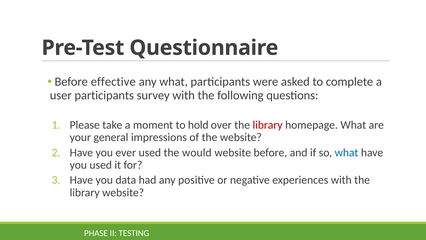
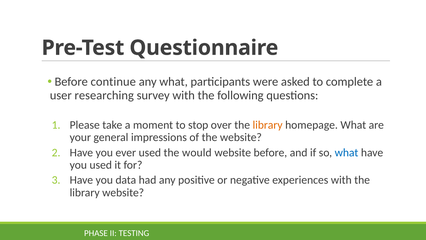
effective: effective -> continue
user participants: participants -> researching
hold: hold -> stop
library at (268, 125) colour: red -> orange
